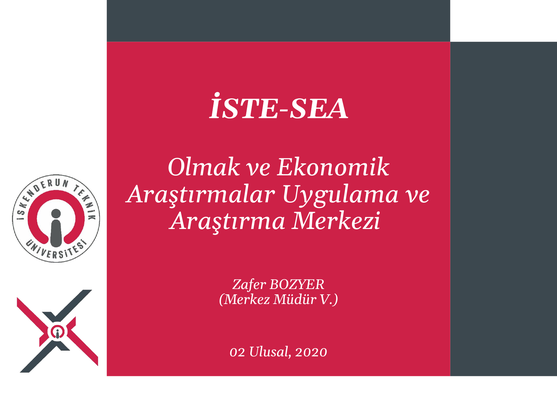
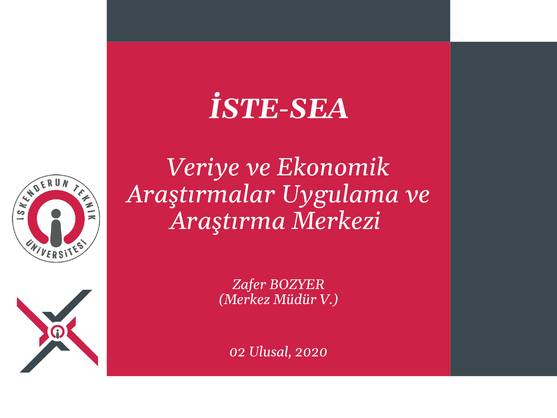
Olmak: Olmak -> Veriye
